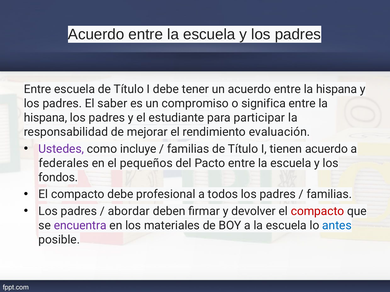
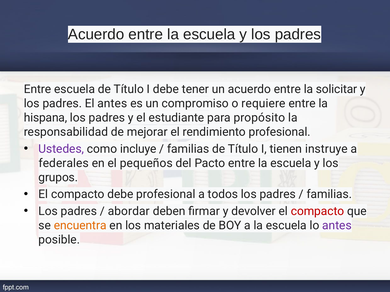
acuerdo entre la hispana: hispana -> solicitar
El saber: saber -> antes
significa: significa -> requiere
participar: participar -> propósito
rendimiento evaluación: evaluación -> profesional
tienen acuerdo: acuerdo -> instruye
fondos: fondos -> grupos
encuentra colour: purple -> orange
antes at (337, 226) colour: blue -> purple
